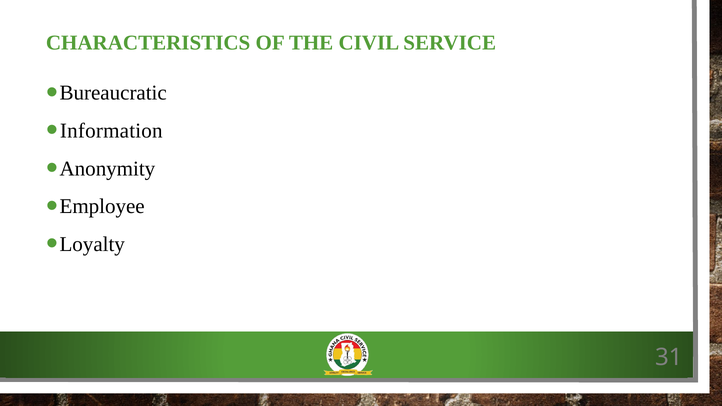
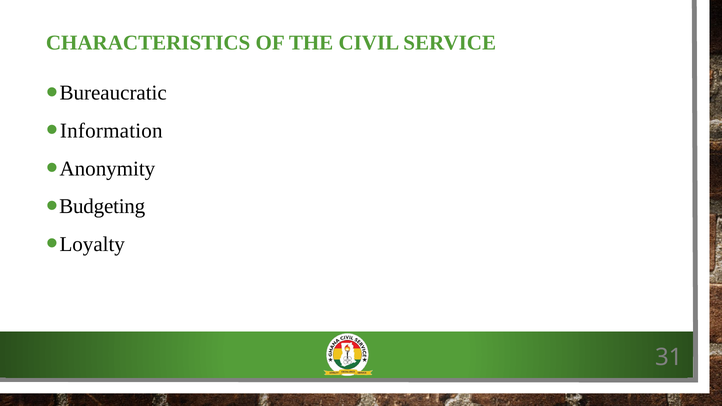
Employee: Employee -> Budgeting
